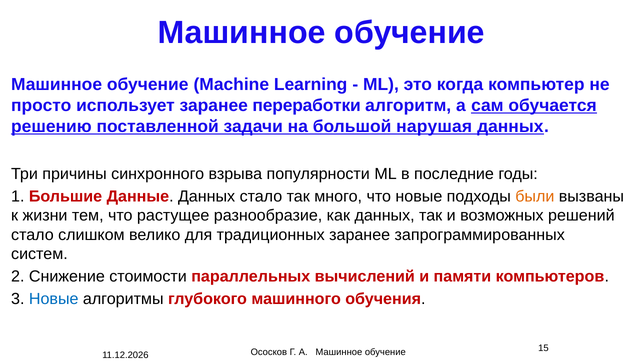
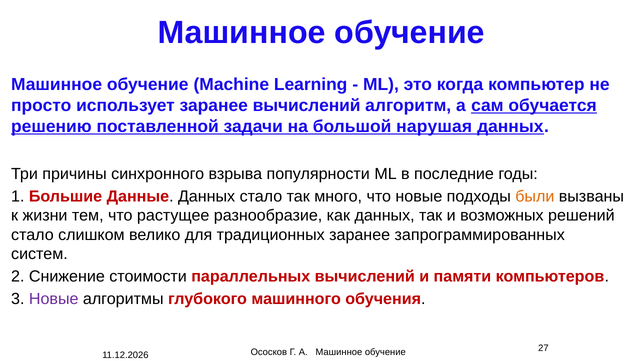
заранее переработки: переработки -> вычислений
Новые at (54, 299) colour: blue -> purple
15: 15 -> 27
